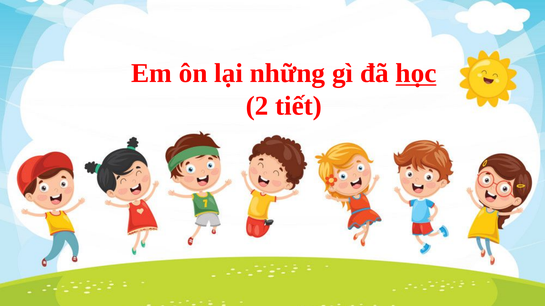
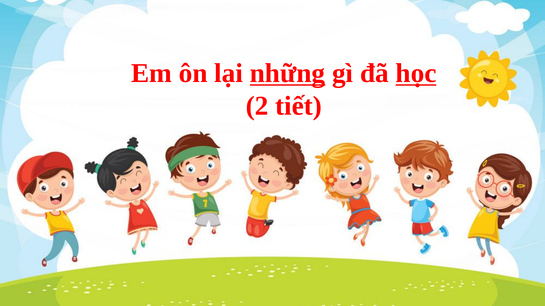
những underline: none -> present
